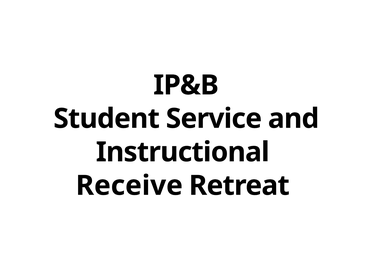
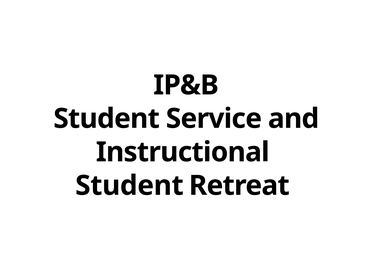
Receive at (129, 186): Receive -> Student
